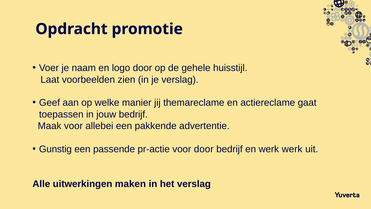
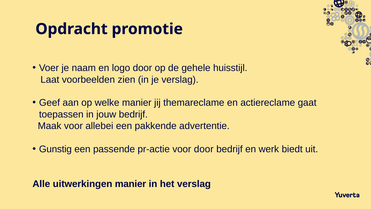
werk werk: werk -> biedt
uitwerkingen maken: maken -> manier
